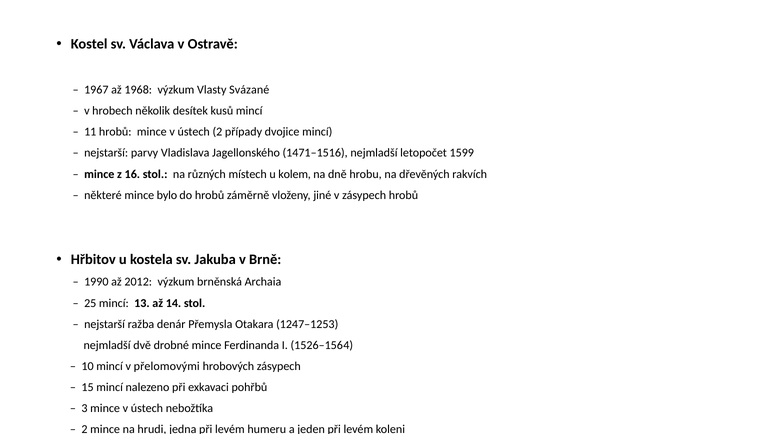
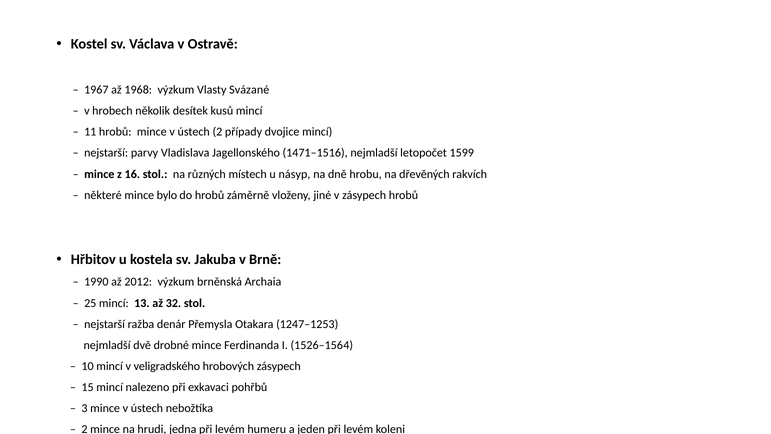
kolem: kolem -> násyp
14: 14 -> 32
přelomovými: přelomovými -> veligradského
